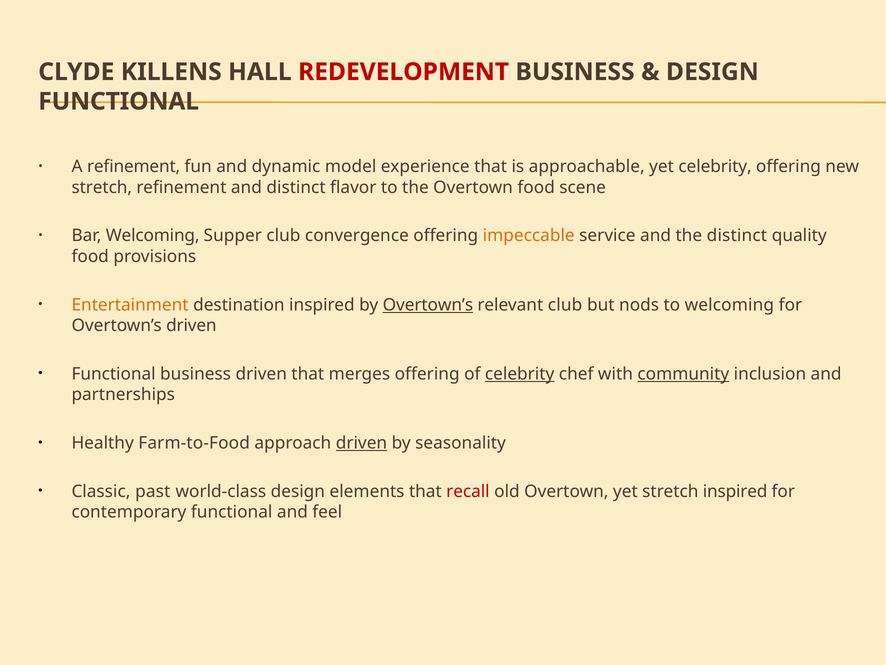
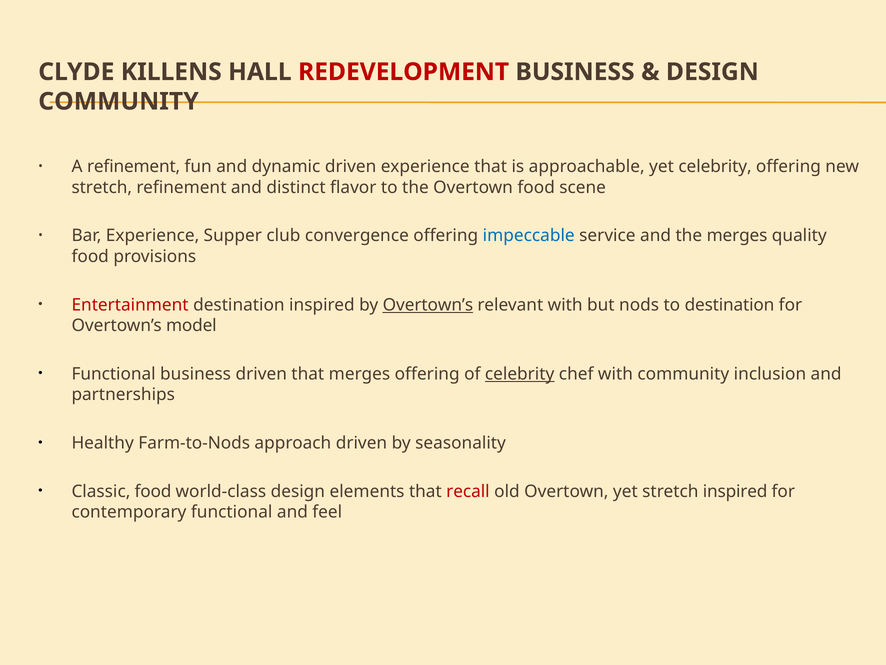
FUNCTIONAL at (119, 101): FUNCTIONAL -> COMMUNITY
dynamic model: model -> driven
Bar Welcoming: Welcoming -> Experience
impeccable colour: orange -> blue
the distinct: distinct -> merges
Entertainment colour: orange -> red
relevant club: club -> with
to welcoming: welcoming -> destination
Overtown’s driven: driven -> model
community at (683, 374) underline: present -> none
Farm-to-Food: Farm-to-Food -> Farm-to-Nods
driven at (361, 443) underline: present -> none
Classic past: past -> food
